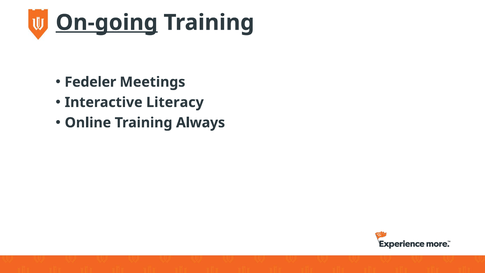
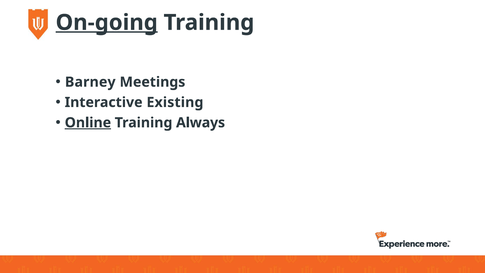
Fedeler: Fedeler -> Barney
Literacy: Literacy -> Existing
Online underline: none -> present
